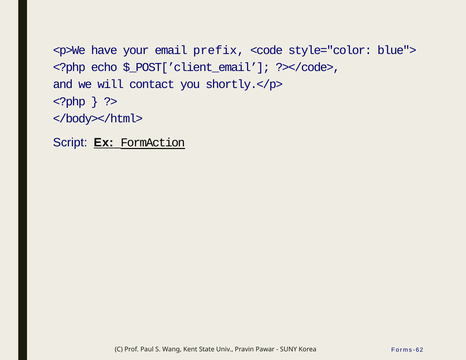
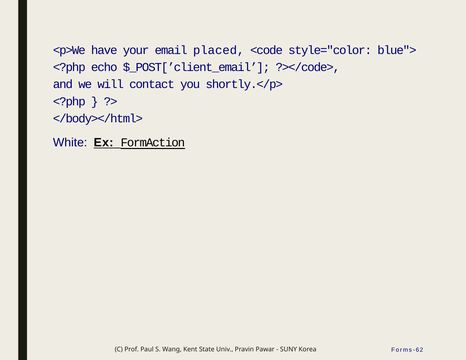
prefix: prefix -> placed
Script: Script -> White
